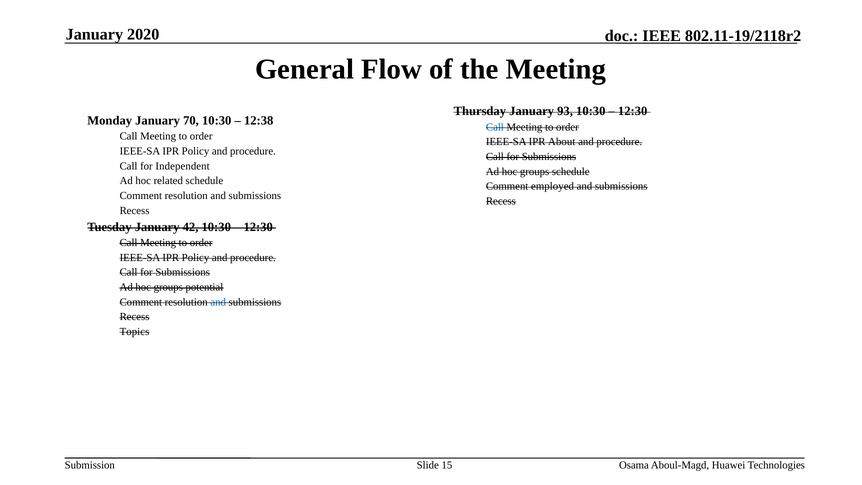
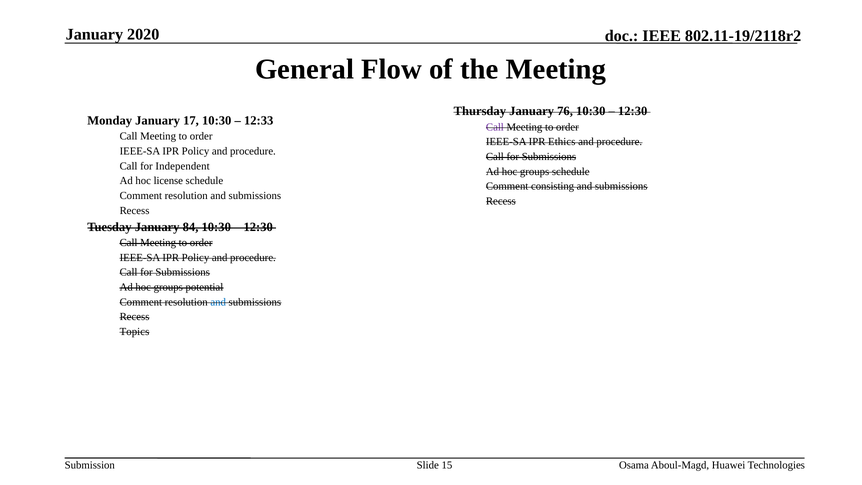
93: 93 -> 76
70: 70 -> 17
12:38: 12:38 -> 12:33
Call at (495, 127) colour: blue -> purple
About: About -> Ethics
related: related -> license
employed: employed -> consisting
42: 42 -> 84
